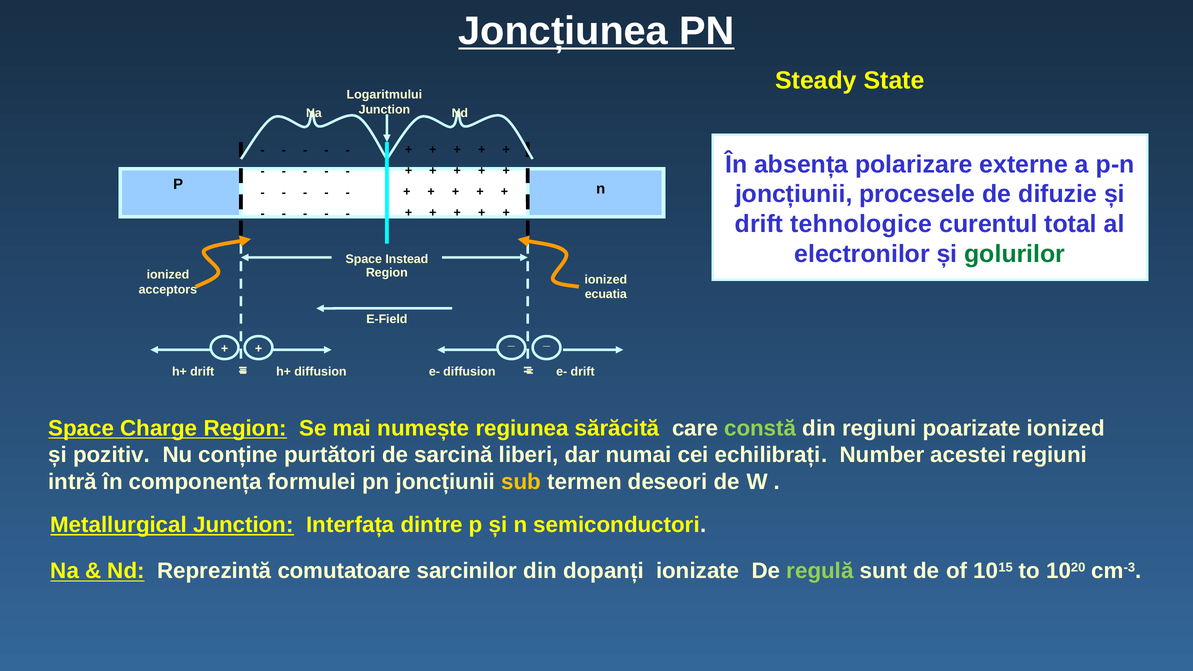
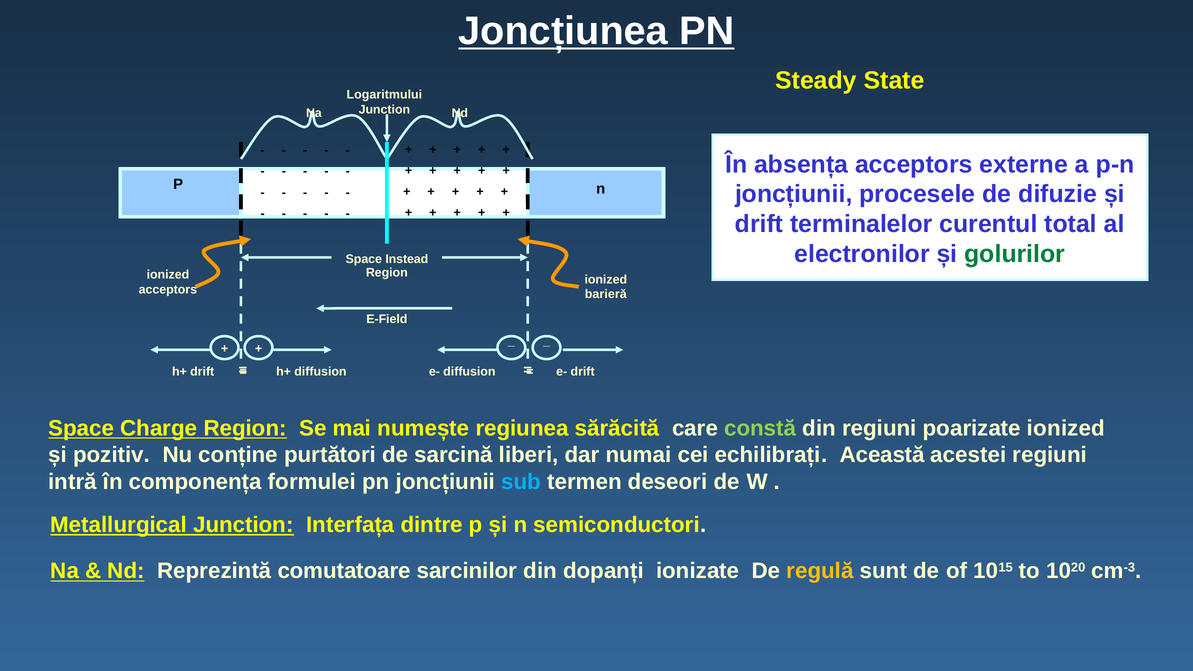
absența polarizare: polarizare -> acceptors
tehnologice: tehnologice -> terminalelor
ecuatia: ecuatia -> barieră
Number: Number -> Această
sub colour: yellow -> light blue
regulă colour: light green -> yellow
